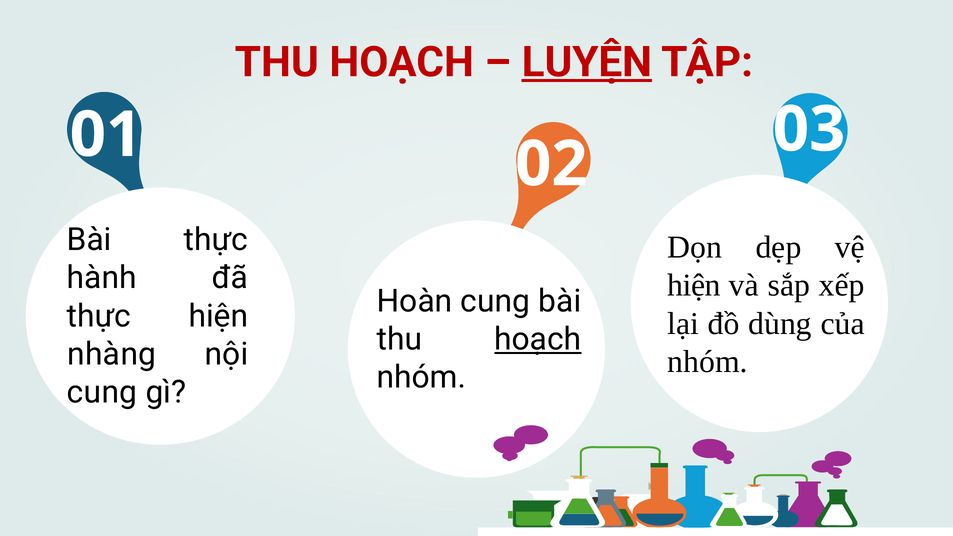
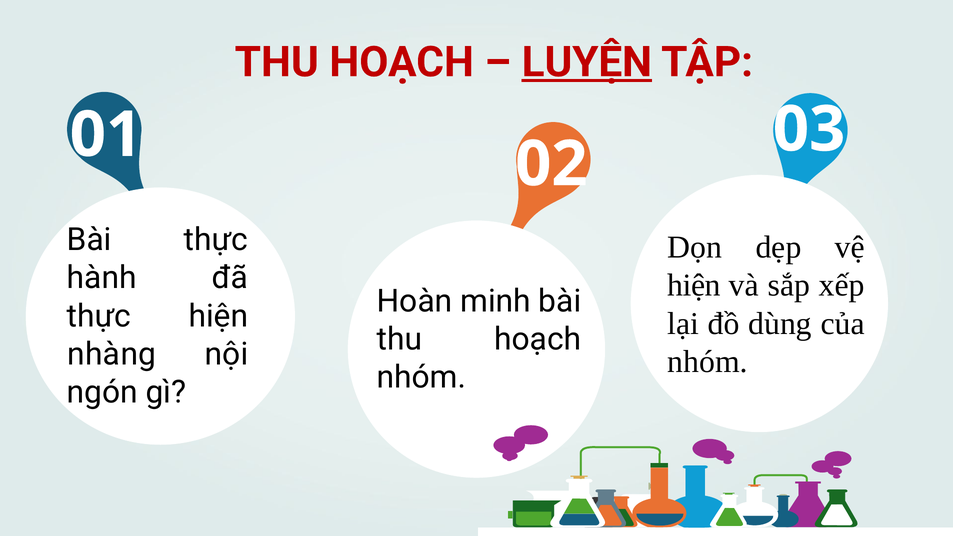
Hoàn cung: cung -> minh
hoạch at (538, 339) underline: present -> none
cung at (102, 392): cung -> ngón
